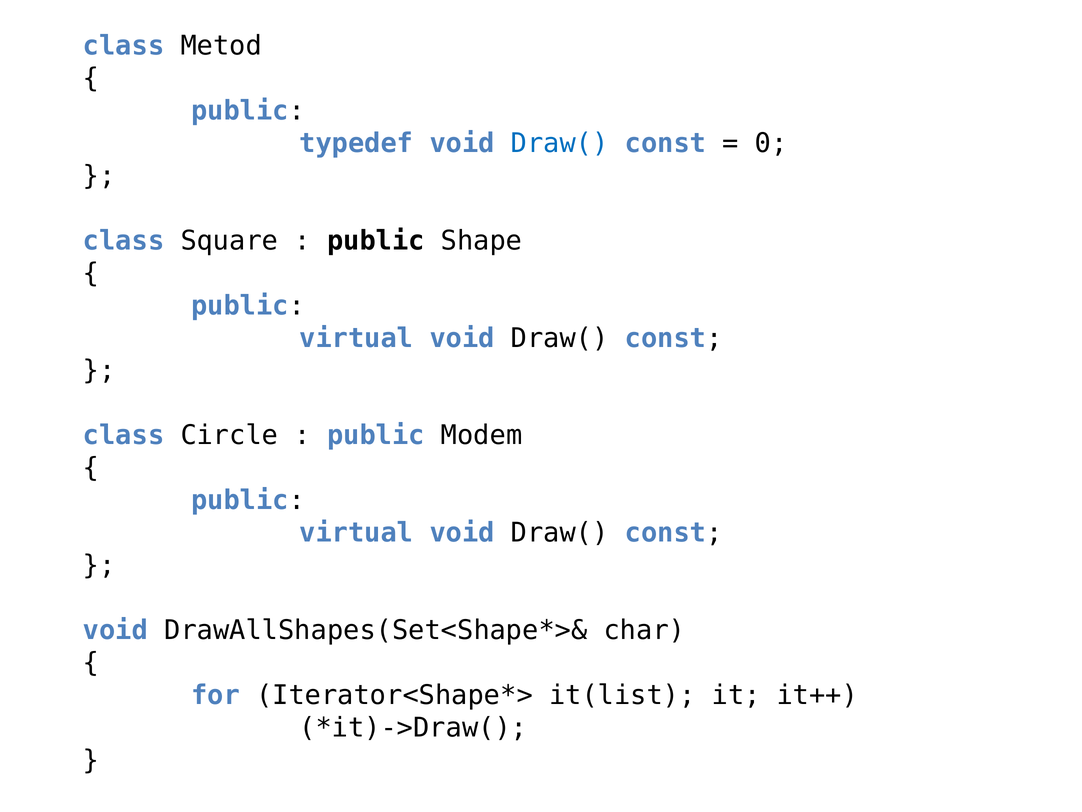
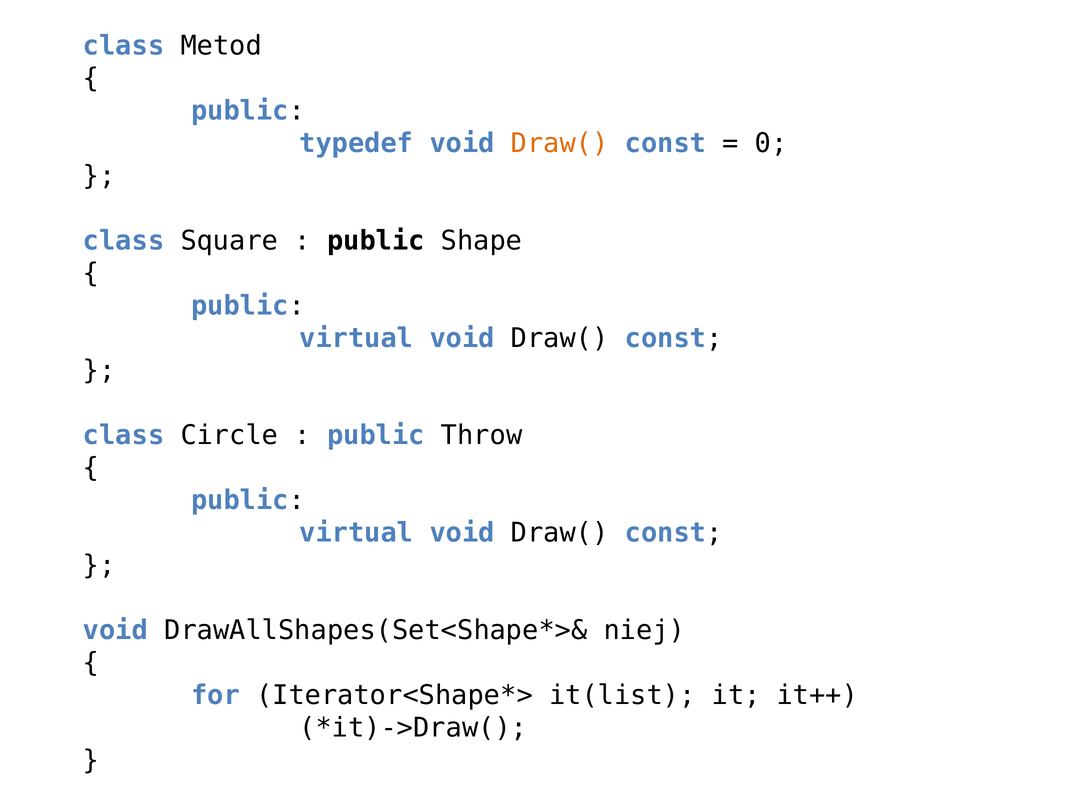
Draw( at (560, 143) colour: blue -> orange
Modem: Modem -> Throw
char: char -> niej
